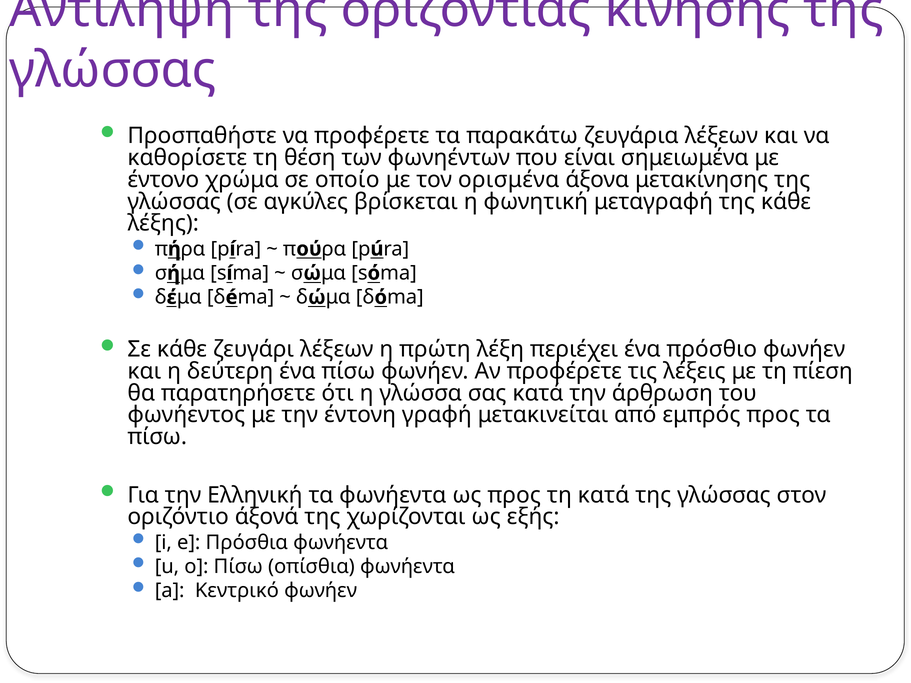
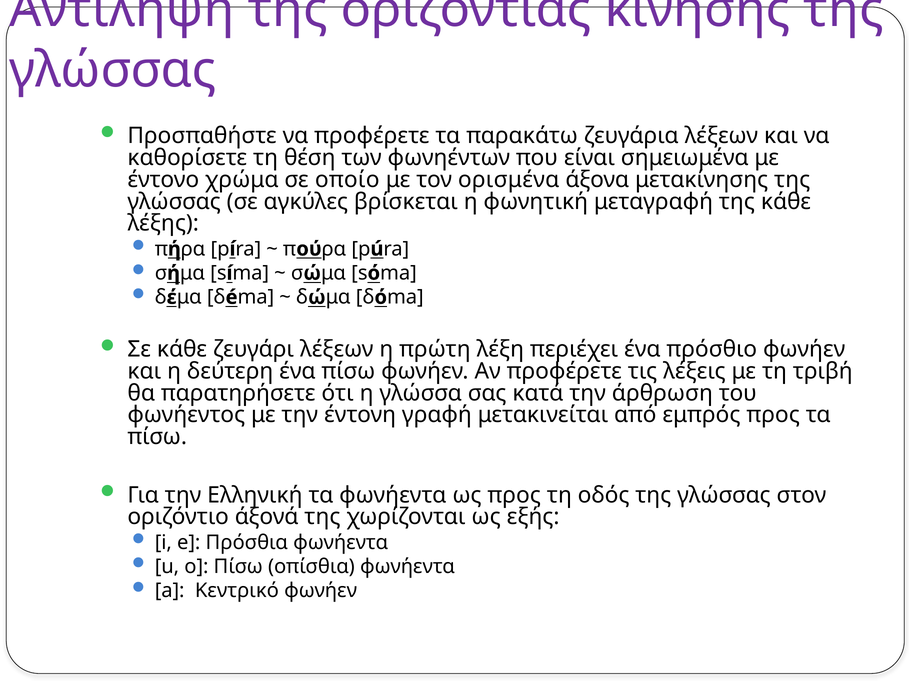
πίεση: πίεση -> τριβή
τη κατά: κατά -> οδός
